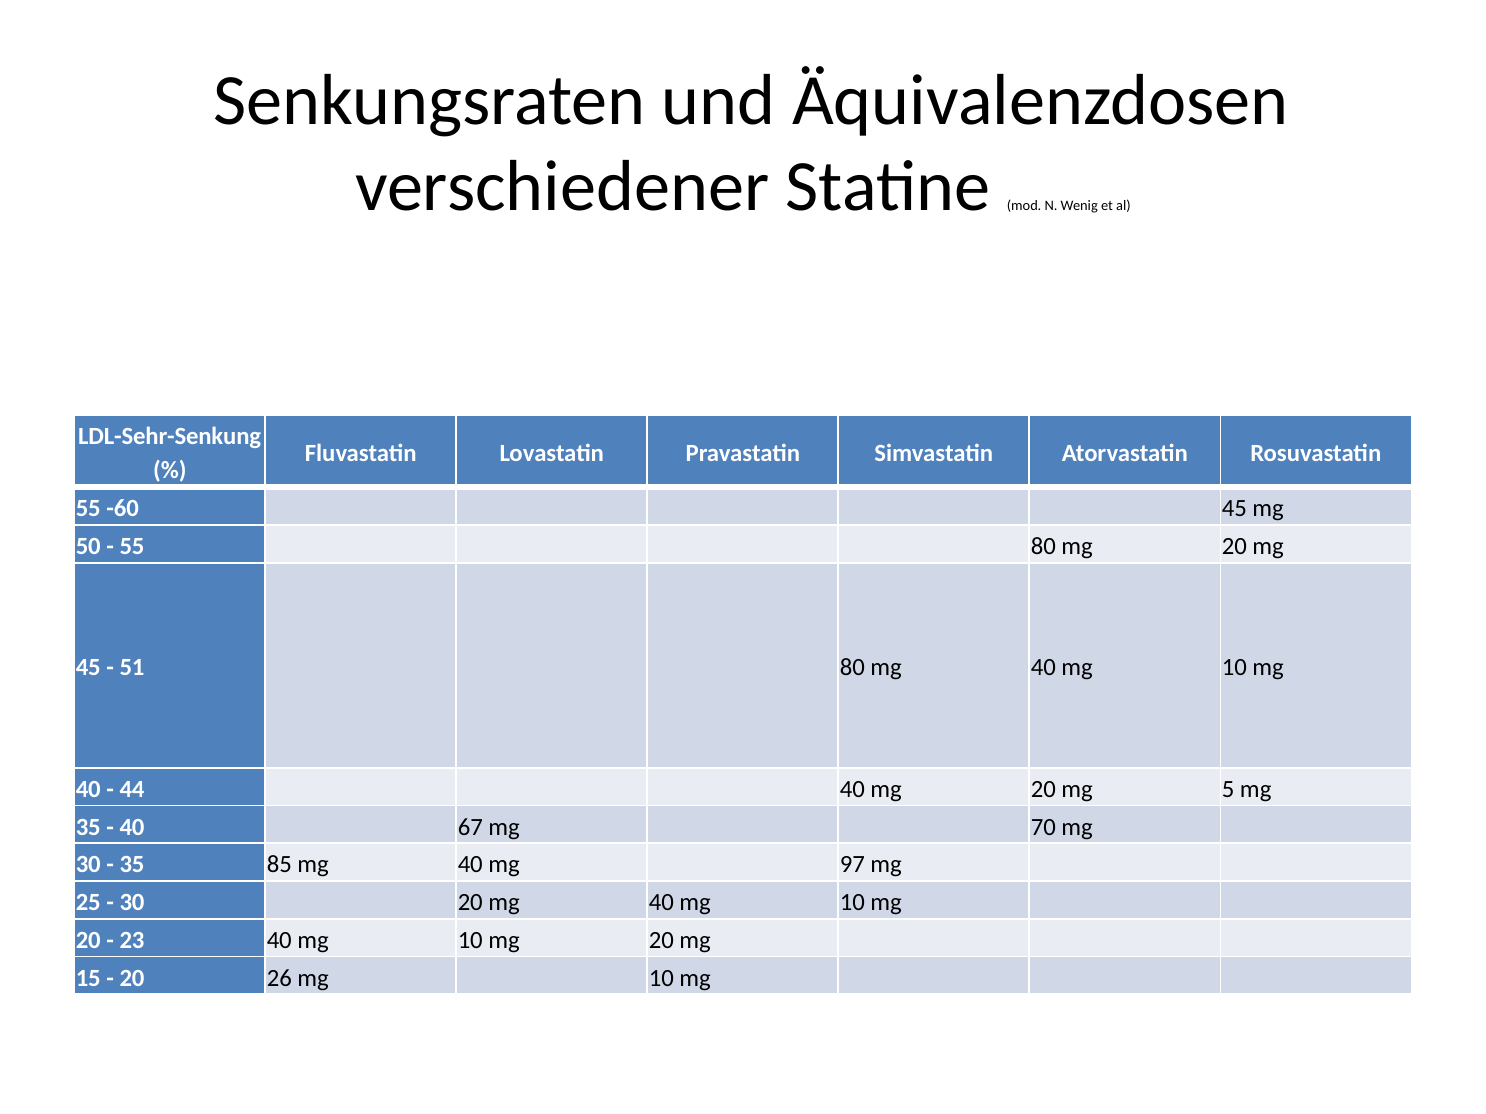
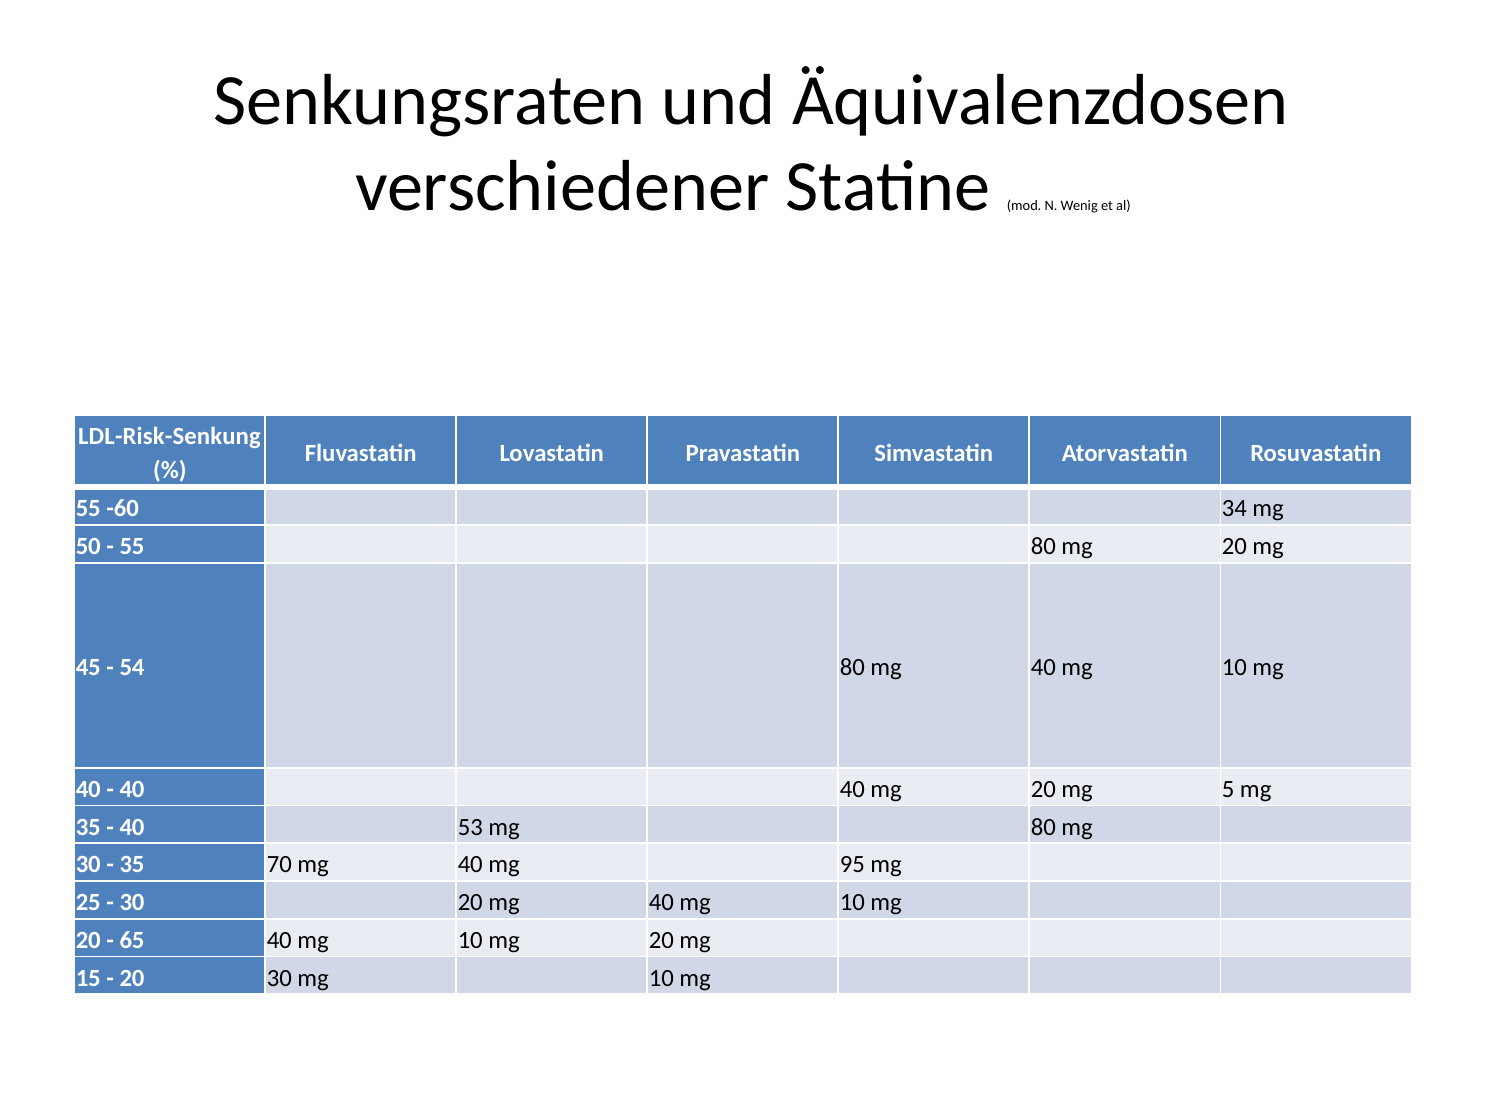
LDL-Sehr-Senkung: LDL-Sehr-Senkung -> LDL-Risk-Senkung
-60 45: 45 -> 34
51: 51 -> 54
44 at (132, 789): 44 -> 40
67: 67 -> 53
mg 70: 70 -> 80
85: 85 -> 70
97: 97 -> 95
23: 23 -> 65
20 26: 26 -> 30
